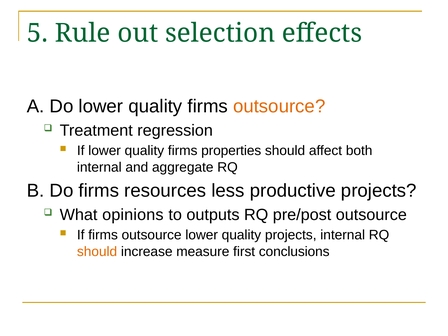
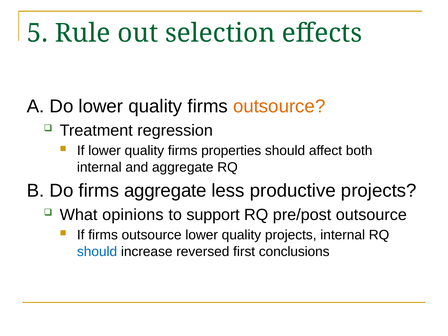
firms resources: resources -> aggregate
outputs: outputs -> support
should at (97, 252) colour: orange -> blue
measure: measure -> reversed
